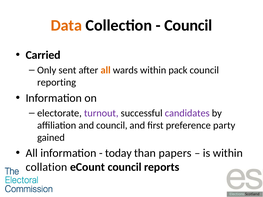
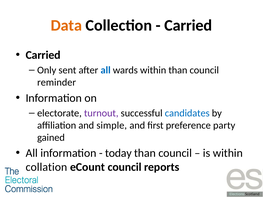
Council at (188, 25): Council -> Carried
all at (106, 70) colour: orange -> blue
within pack: pack -> than
reporting: reporting -> reminder
candidates colour: purple -> blue
and council: council -> simple
papers at (175, 153): papers -> council
